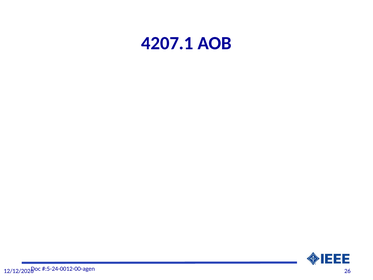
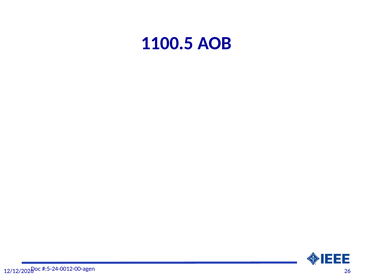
4207.1: 4207.1 -> 1100.5
